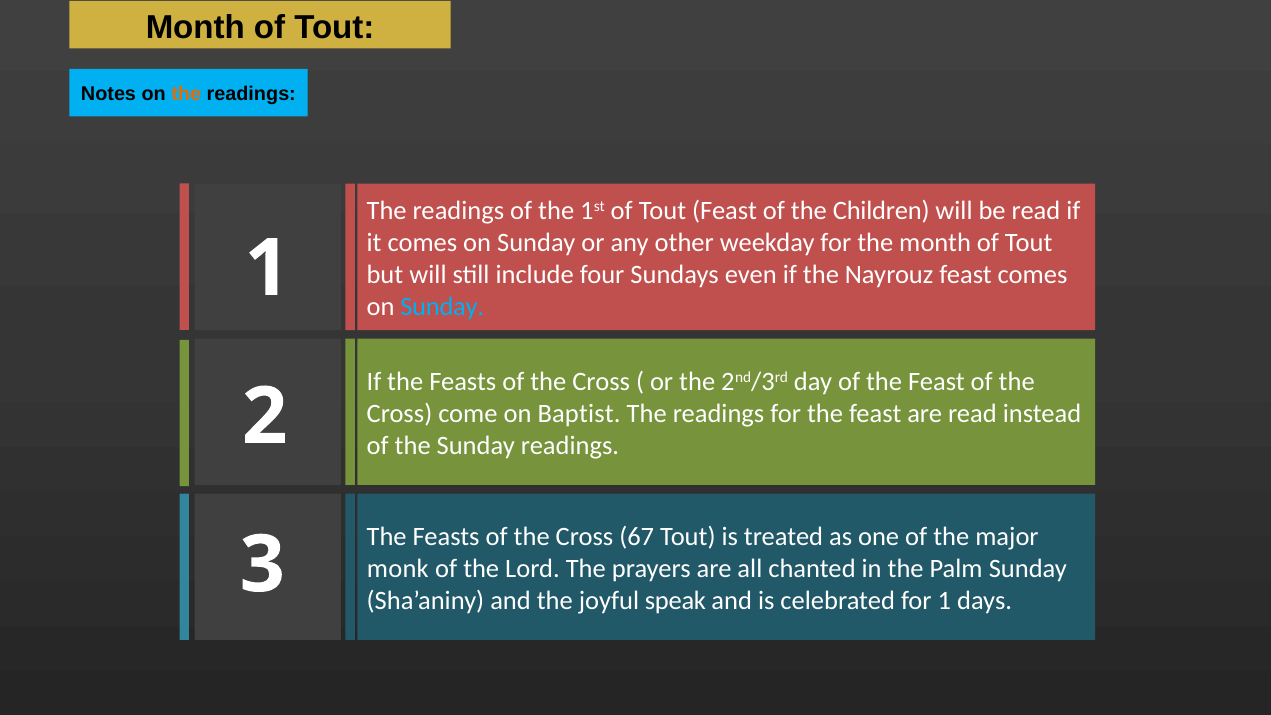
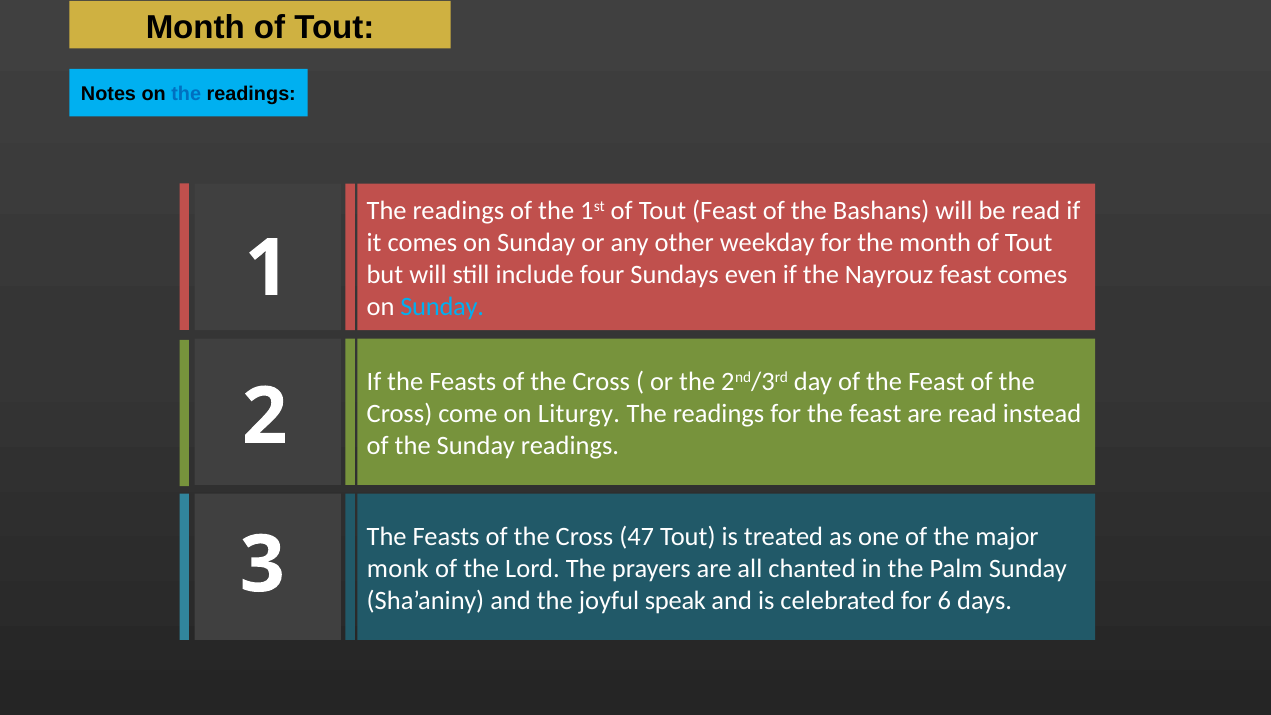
the at (186, 94) colour: orange -> blue
Children: Children -> Bashans
Baptist: Baptist -> Liturgy
67: 67 -> 47
for 1: 1 -> 6
